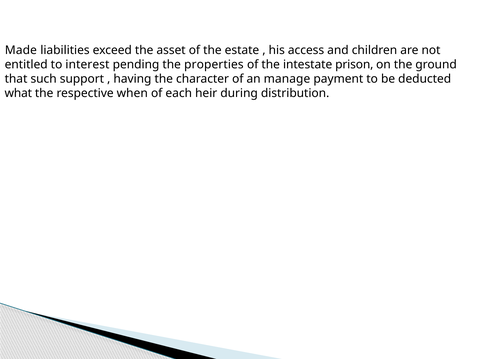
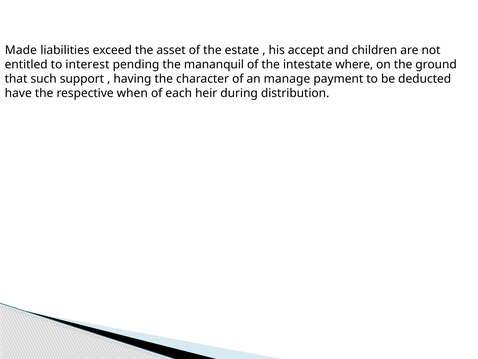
access: access -> accept
properties: properties -> mananquil
prison: prison -> where
what: what -> have
